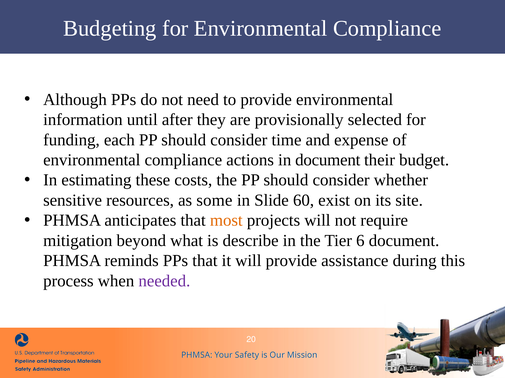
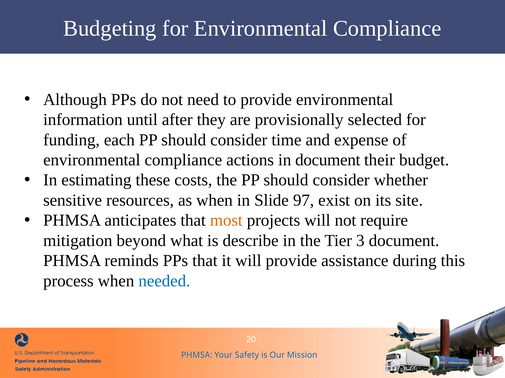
as some: some -> when
60: 60 -> 97
6: 6 -> 3
needed colour: purple -> blue
